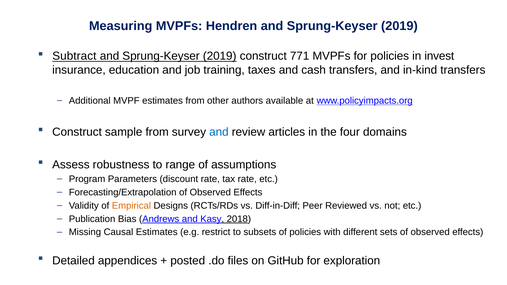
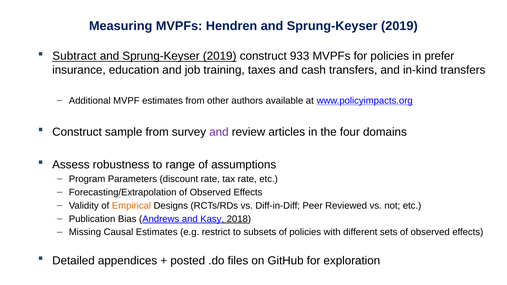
771: 771 -> 933
invest: invest -> prefer
and at (219, 132) colour: blue -> purple
